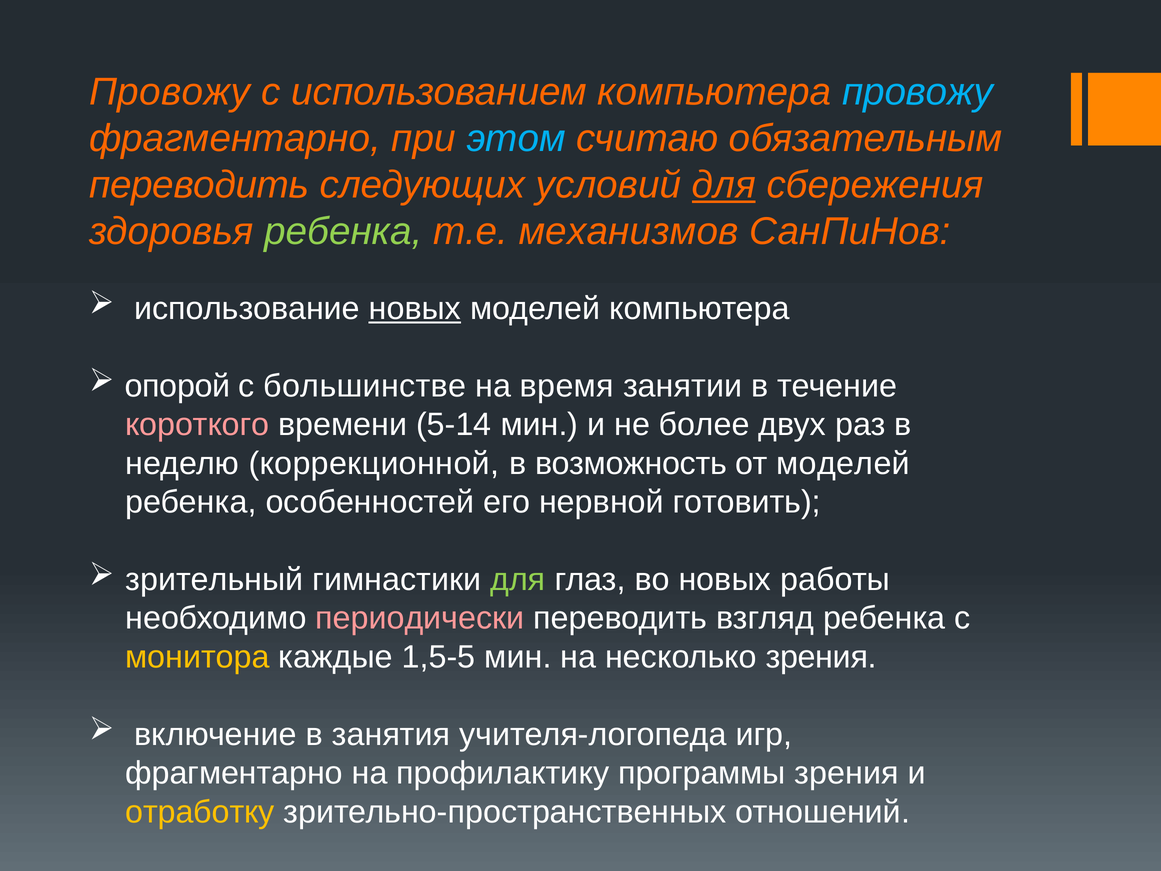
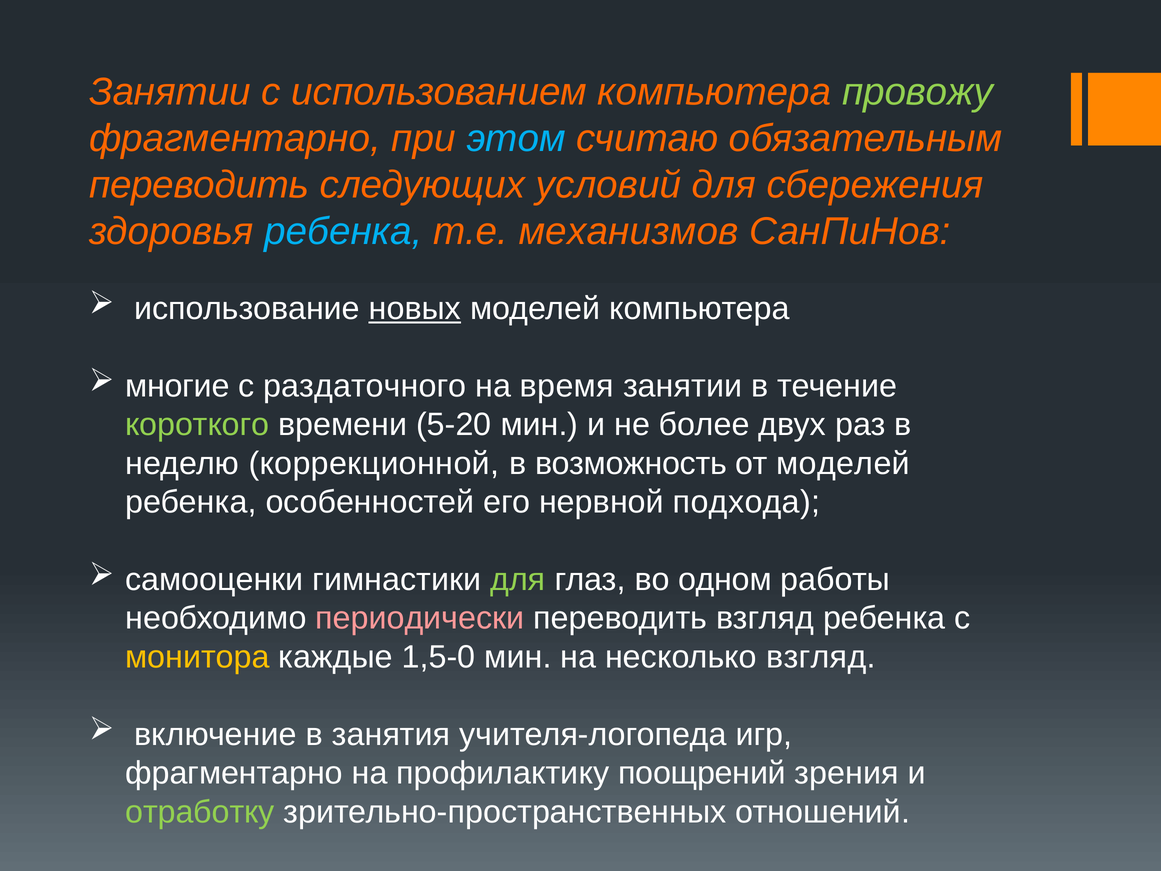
Провожу at (170, 92): Провожу -> Занятии
провожу at (918, 92) colour: light blue -> light green
для at (724, 185) underline: present -> none
ребенка at (343, 231) colour: light green -> light blue
опорой: опорой -> многие
большинстве: большинстве -> раздаточного
короткого colour: pink -> light green
5-14: 5-14 -> 5-20
готовить: готовить -> подхода
зрительный: зрительный -> самооценки
во новых: новых -> одном
1,5-5: 1,5-5 -> 1,5-0
несколько зрения: зрения -> взгляд
программы: программы -> поощрений
отработку colour: yellow -> light green
